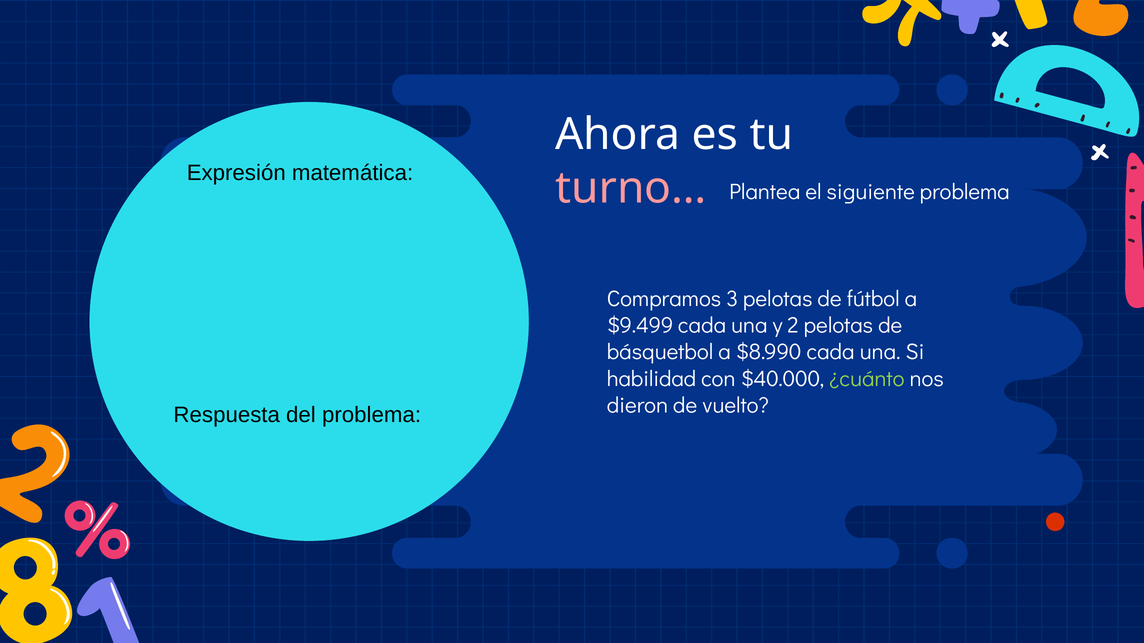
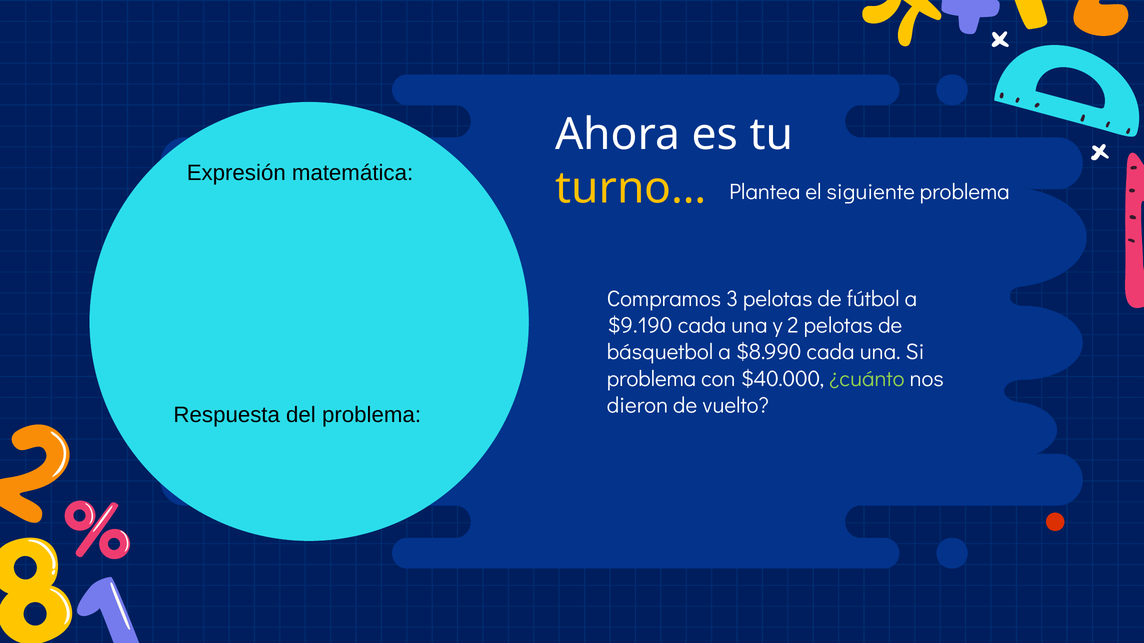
turno… colour: pink -> yellow
$9.499: $9.499 -> $9.190
habilidad at (652, 379): habilidad -> problema
